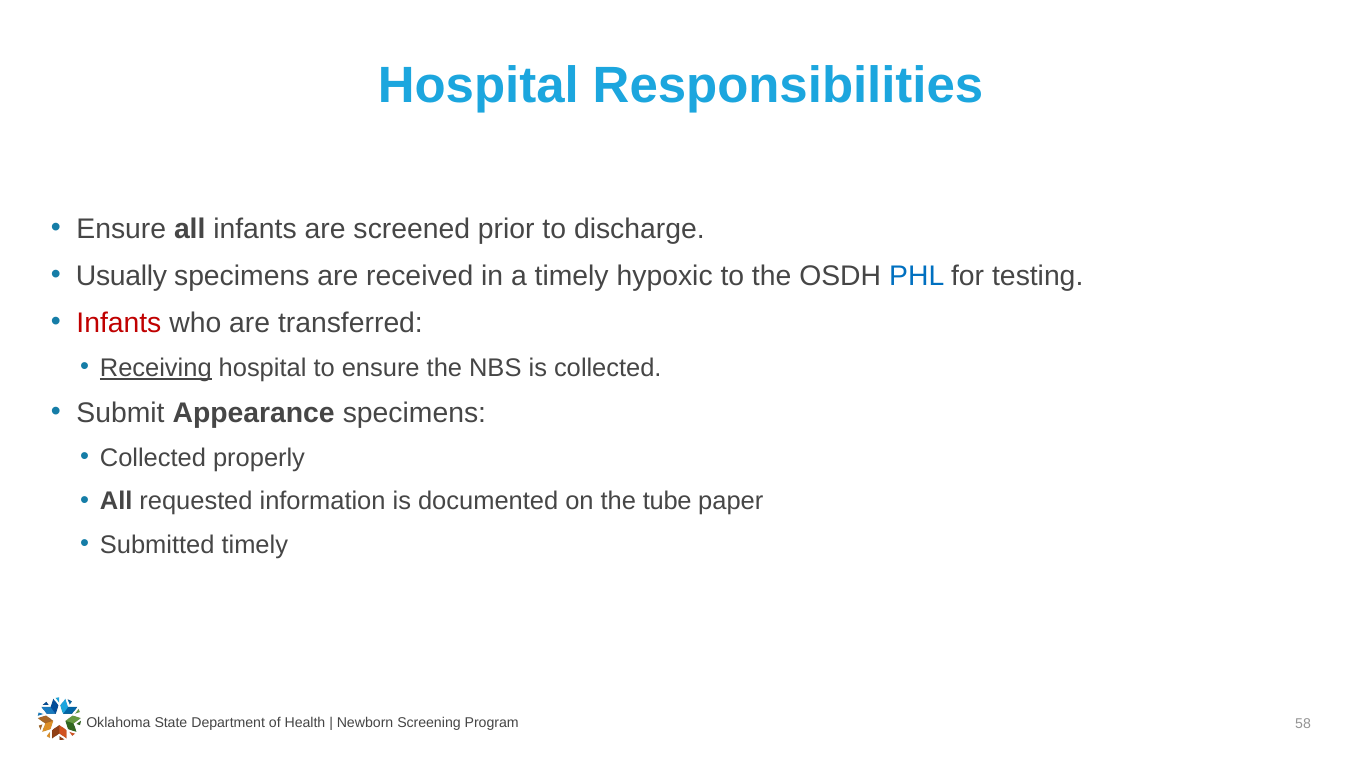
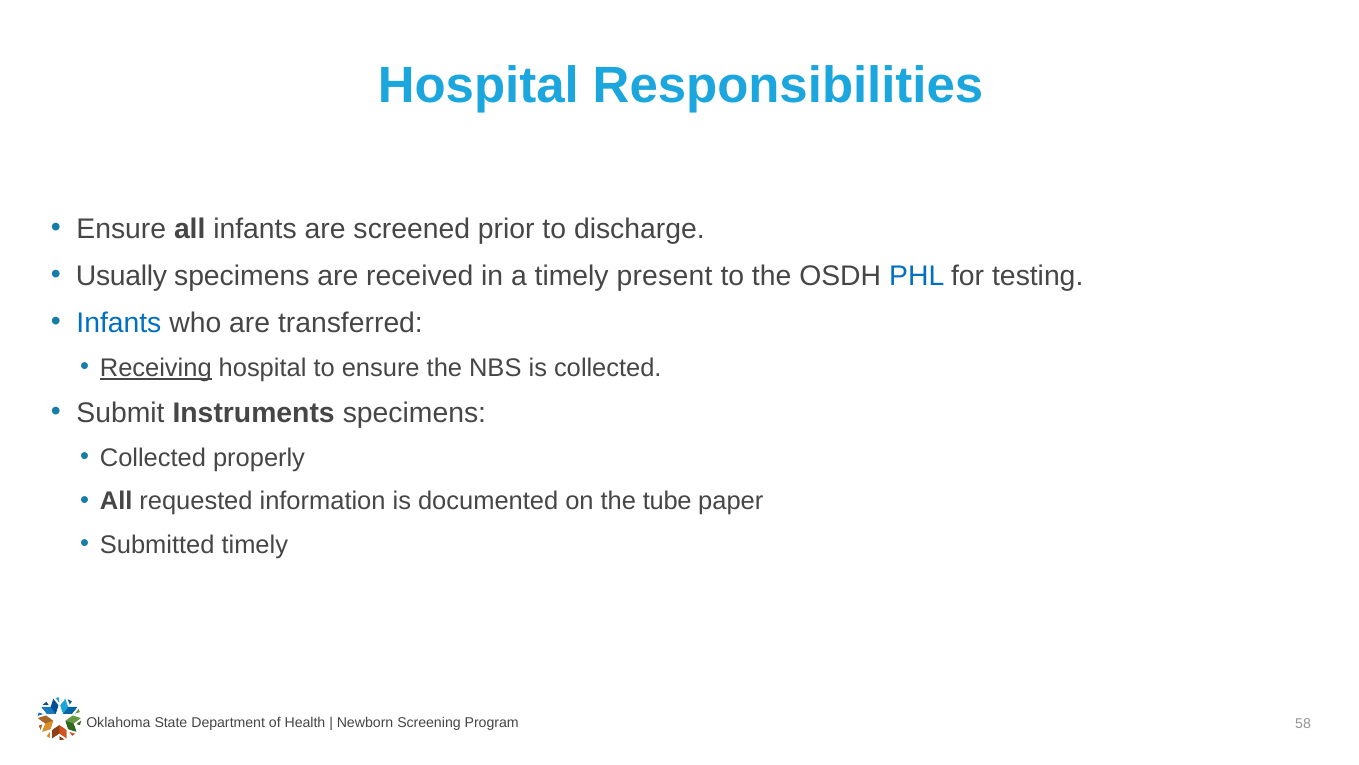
hypoxic: hypoxic -> present
Infants at (119, 323) colour: red -> blue
Appearance: Appearance -> Instruments
